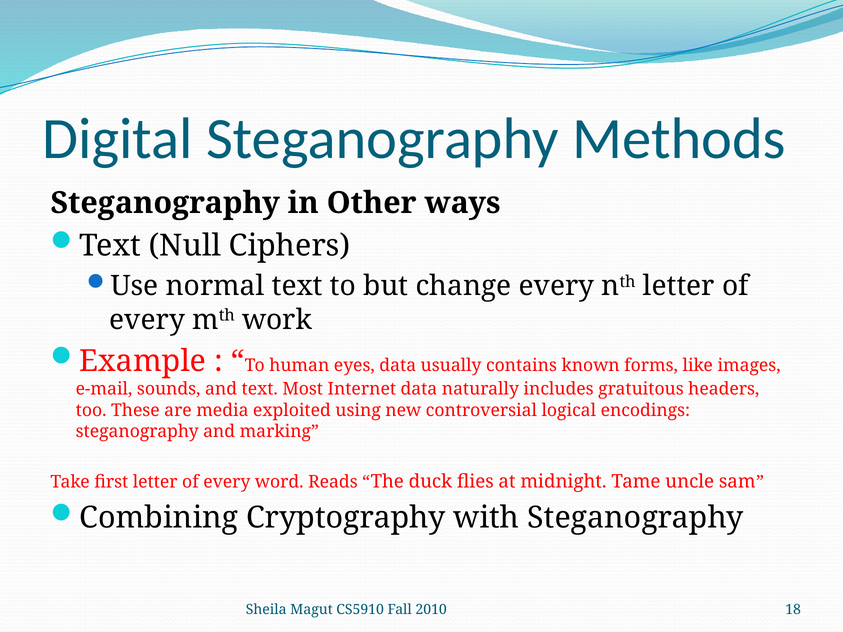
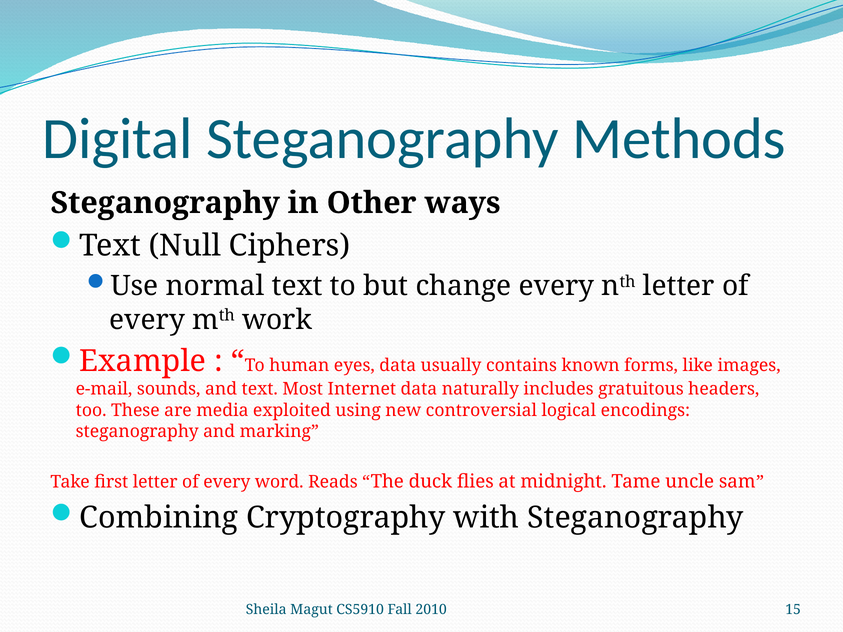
18: 18 -> 15
